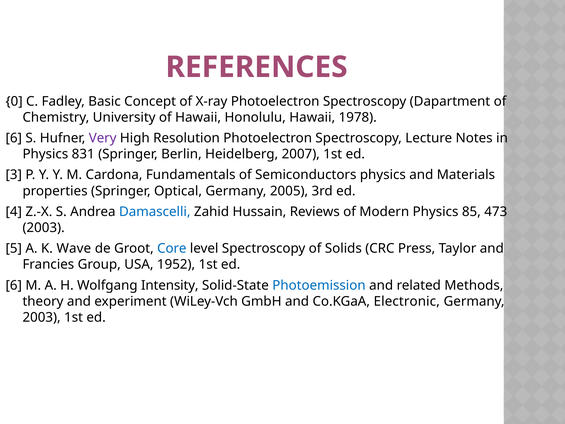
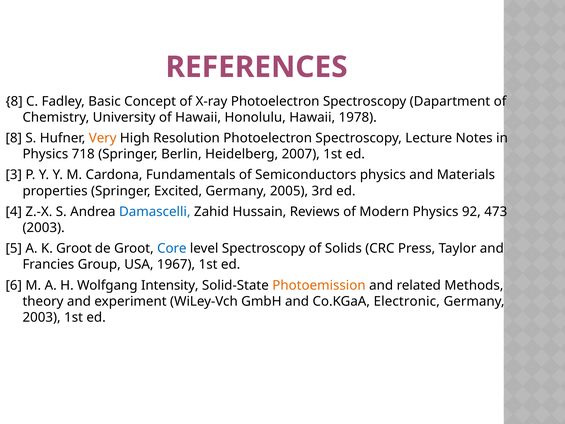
0 at (14, 101): 0 -> 8
6 at (14, 138): 6 -> 8
Very colour: purple -> orange
831: 831 -> 718
Optical: Optical -> Excited
85: 85 -> 92
K Wave: Wave -> Groot
1952: 1952 -> 1967
Photoemission colour: blue -> orange
